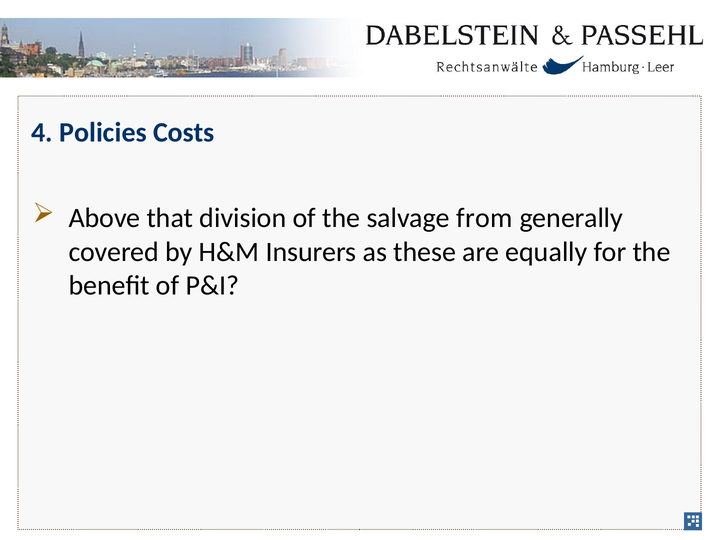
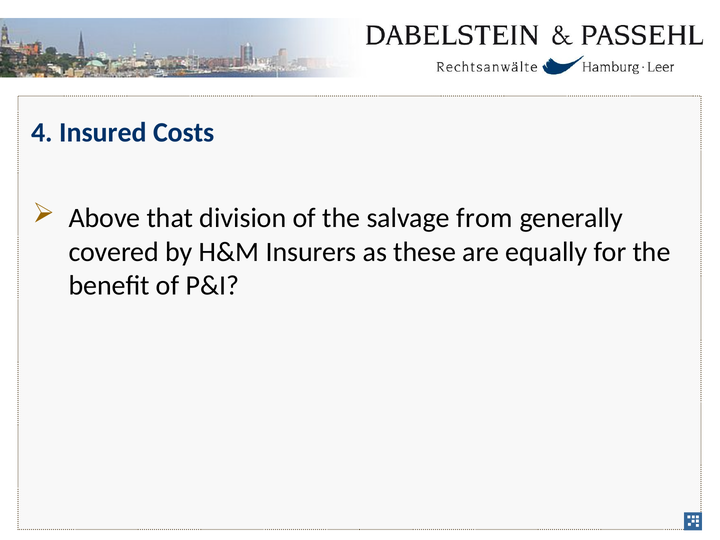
Policies: Policies -> Insured
